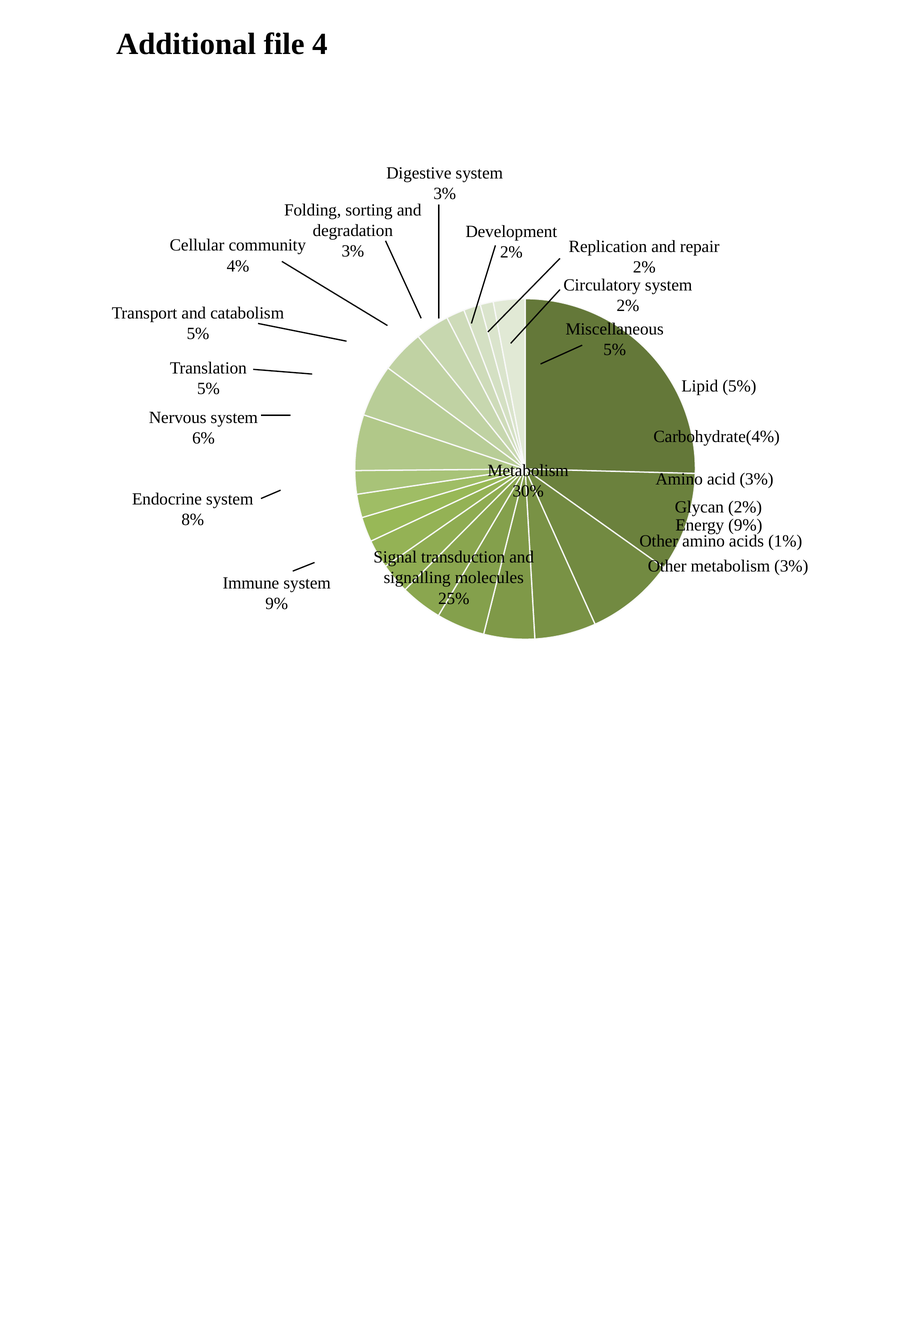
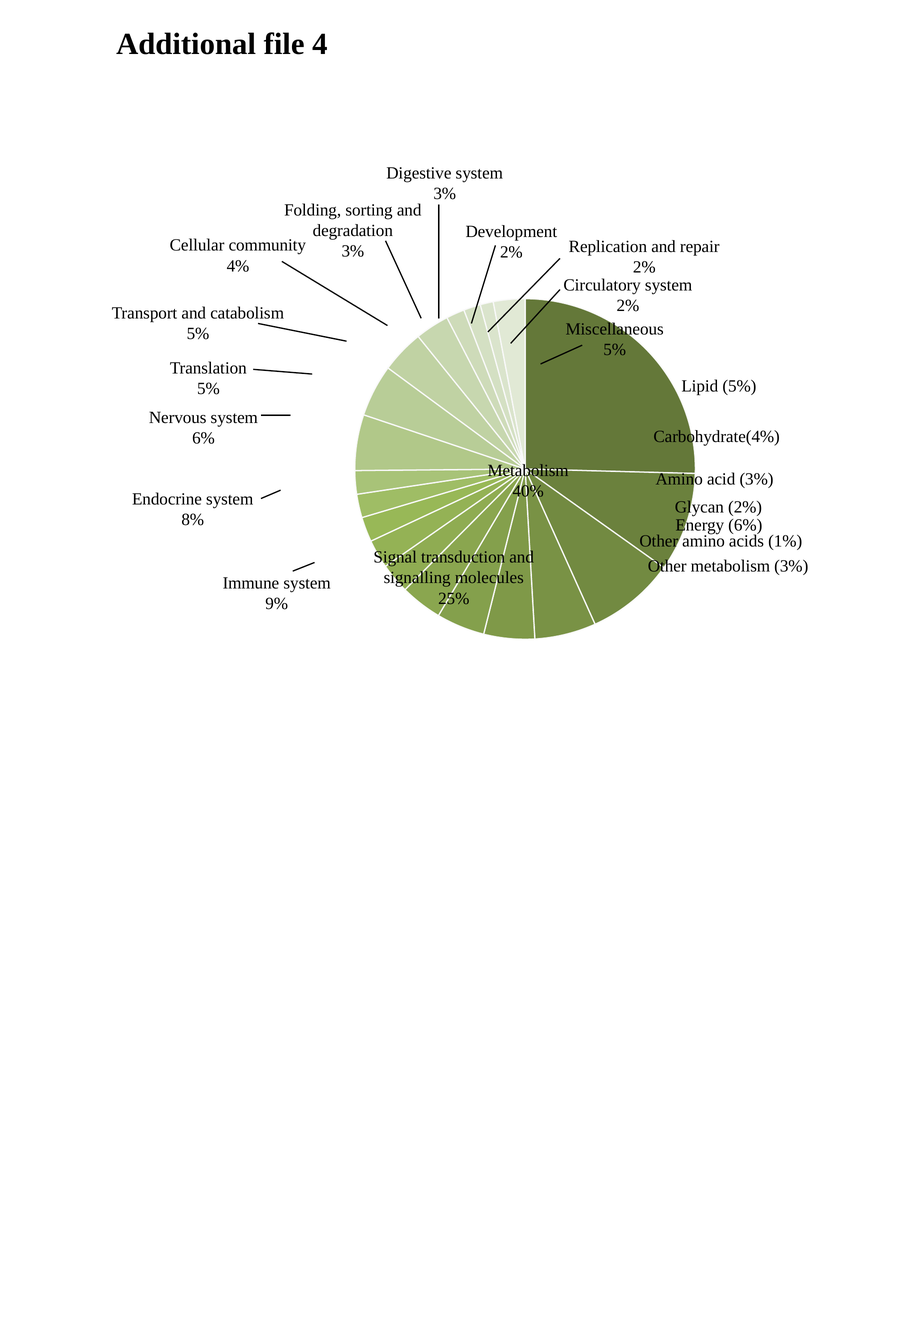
30%: 30% -> 40%
Energy 9%: 9% -> 6%
